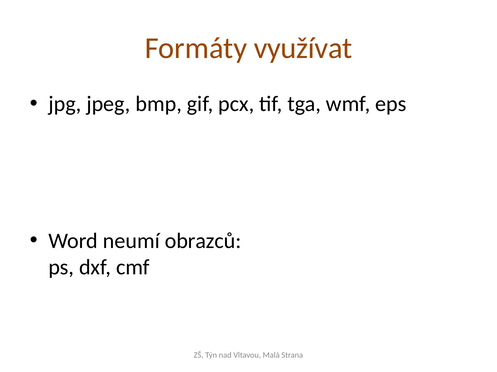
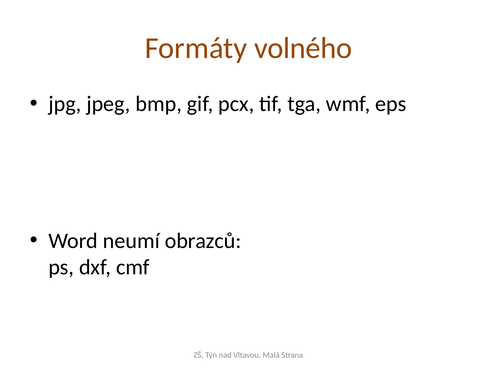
využívat: využívat -> volného
